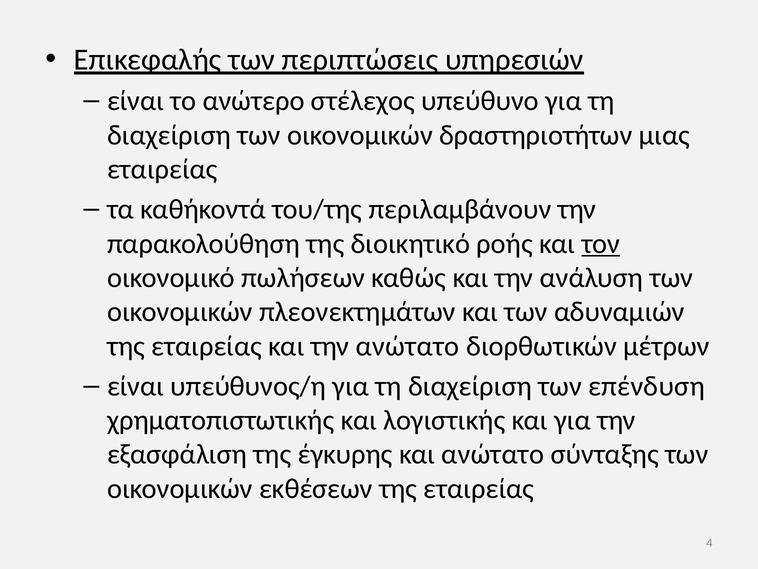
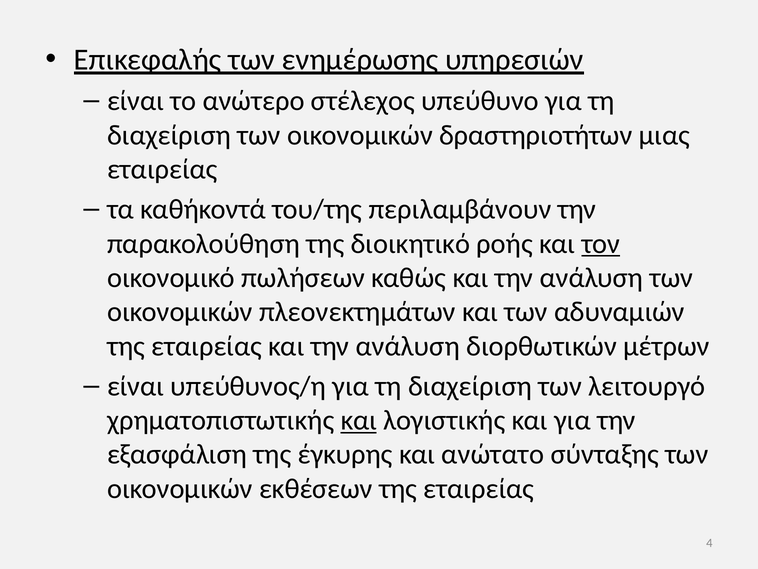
περιπτώσεις: περιπτώσεις -> ενημέρωσης
εταιρείας και την ανώτατο: ανώτατο -> ανάλυση
επένδυση: επένδυση -> λειτουργό
και at (359, 420) underline: none -> present
